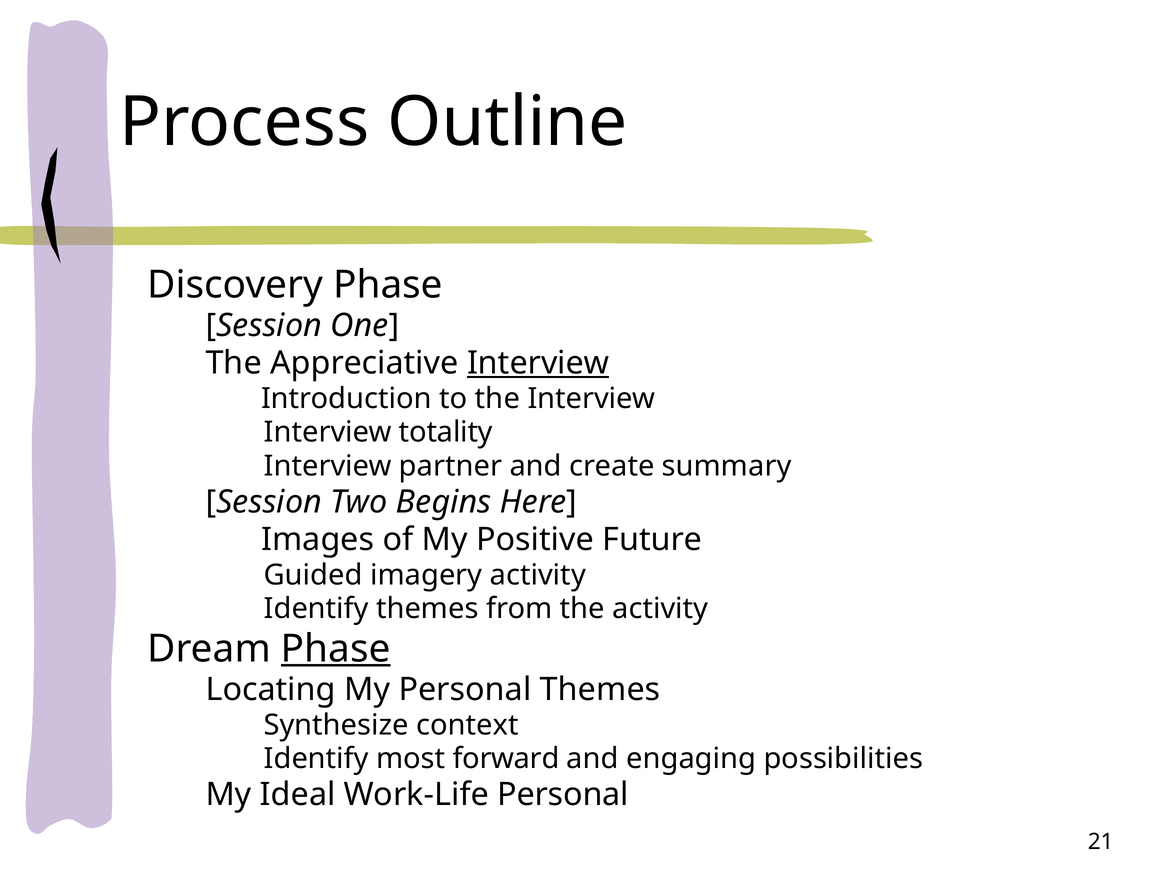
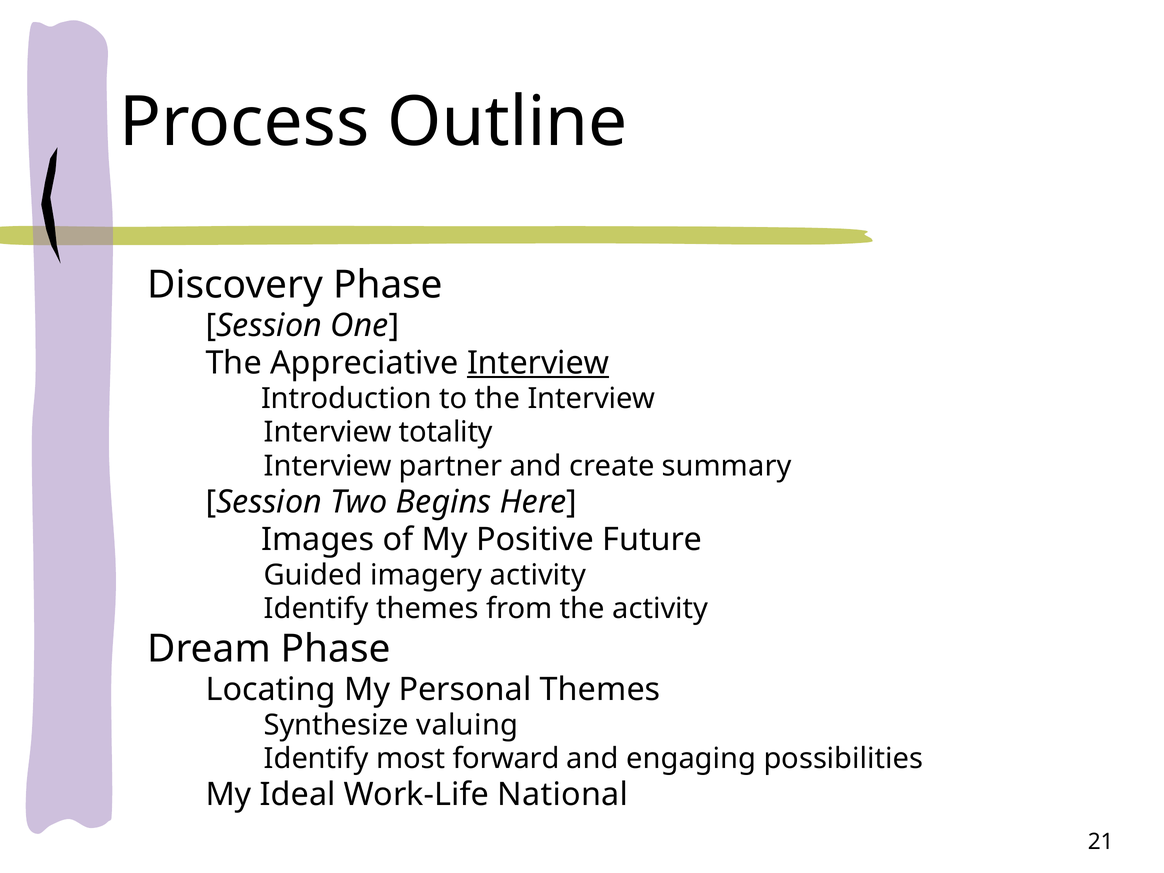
Phase at (336, 649) underline: present -> none
context: context -> valuing
Work-Life Personal: Personal -> National
